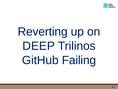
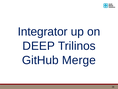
Reverting: Reverting -> Integrator
Failing: Failing -> Merge
